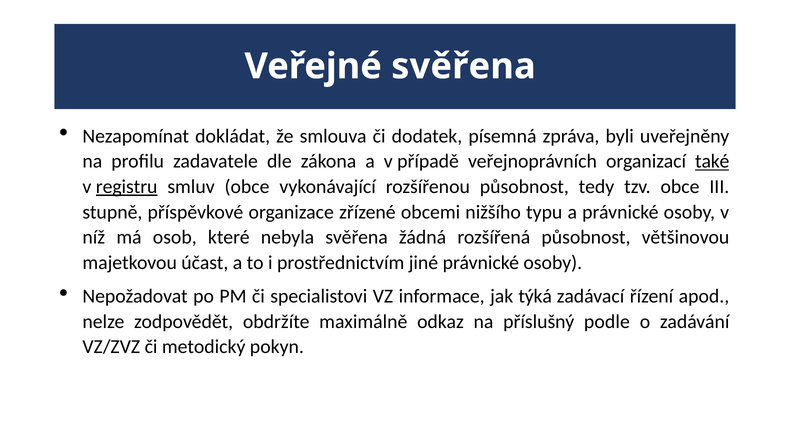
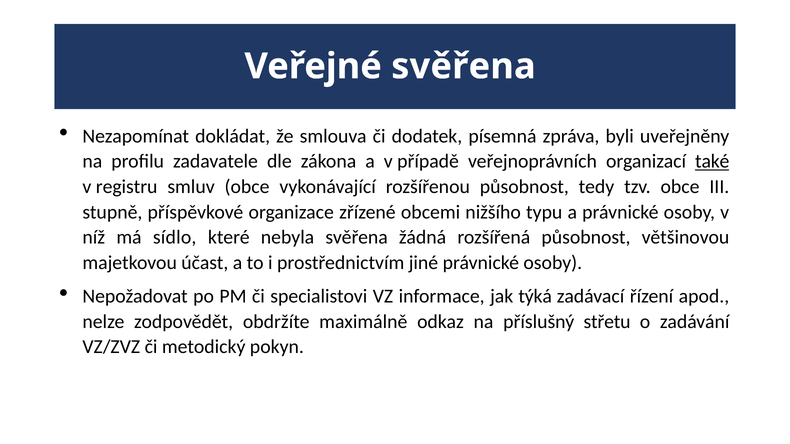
registru underline: present -> none
osob: osob -> sídlo
podle: podle -> střetu
